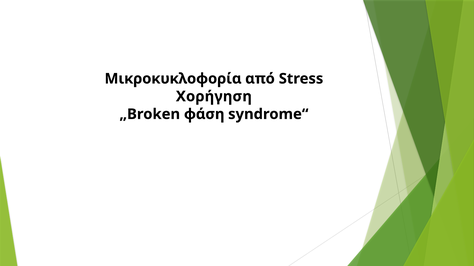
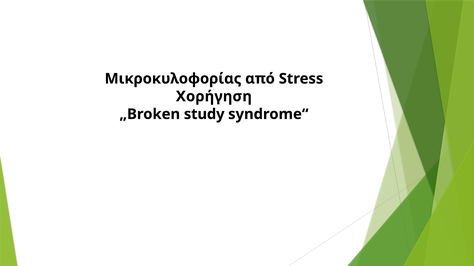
Μικροκυκλοφορία: Μικροκυκλοφορία -> Μικροκυλοφορίας
φάση: φάση -> study
